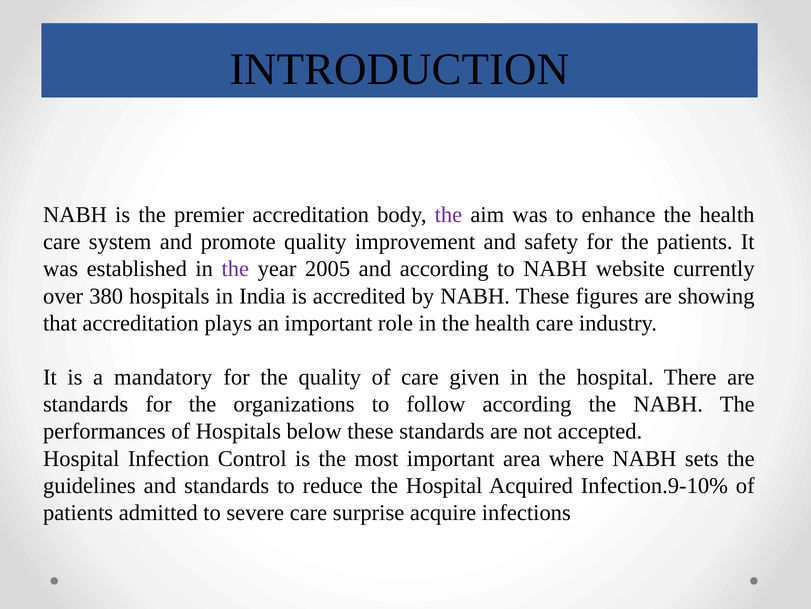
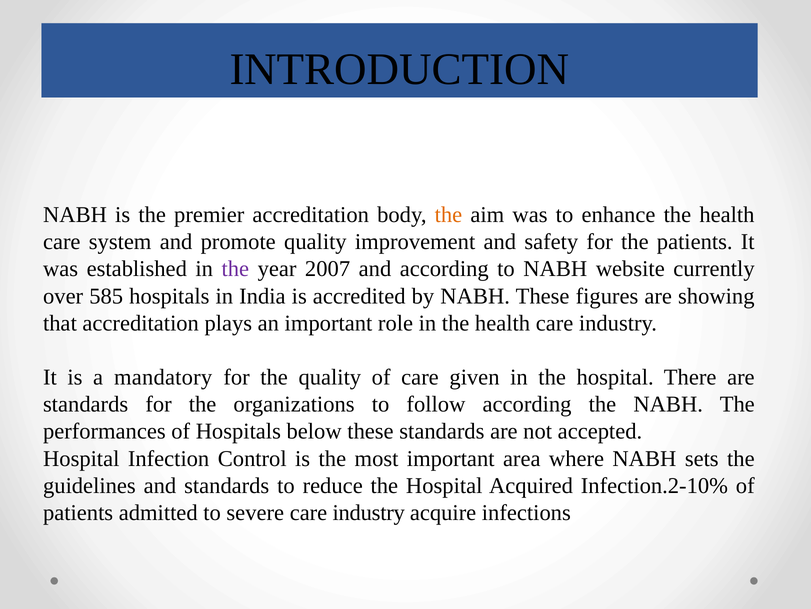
the at (448, 215) colour: purple -> orange
2005: 2005 -> 2007
380: 380 -> 585
Infection.9-10%: Infection.9-10% -> Infection.2-10%
severe care surprise: surprise -> industry
